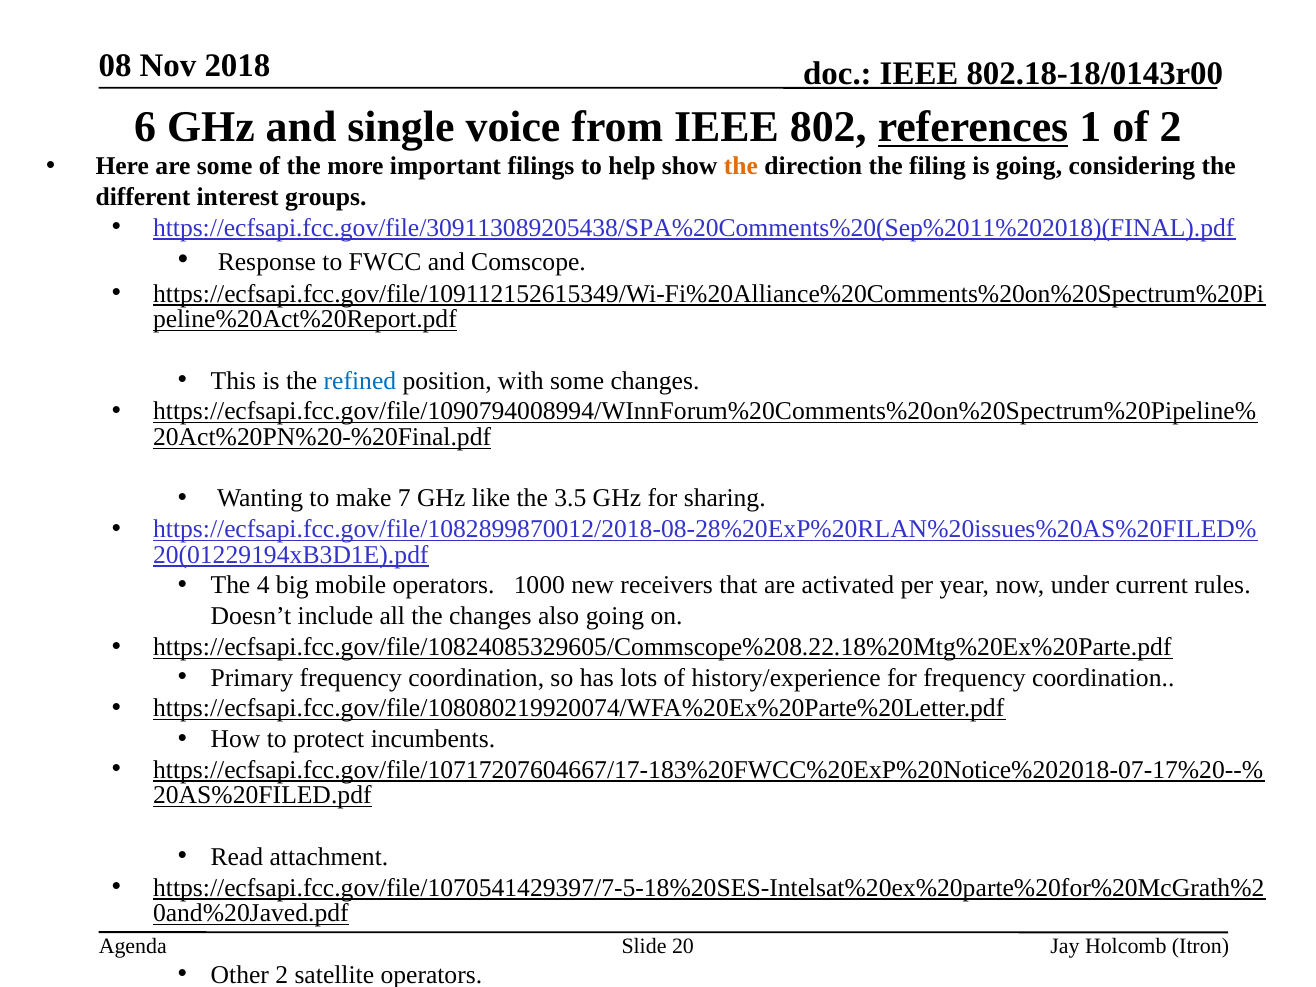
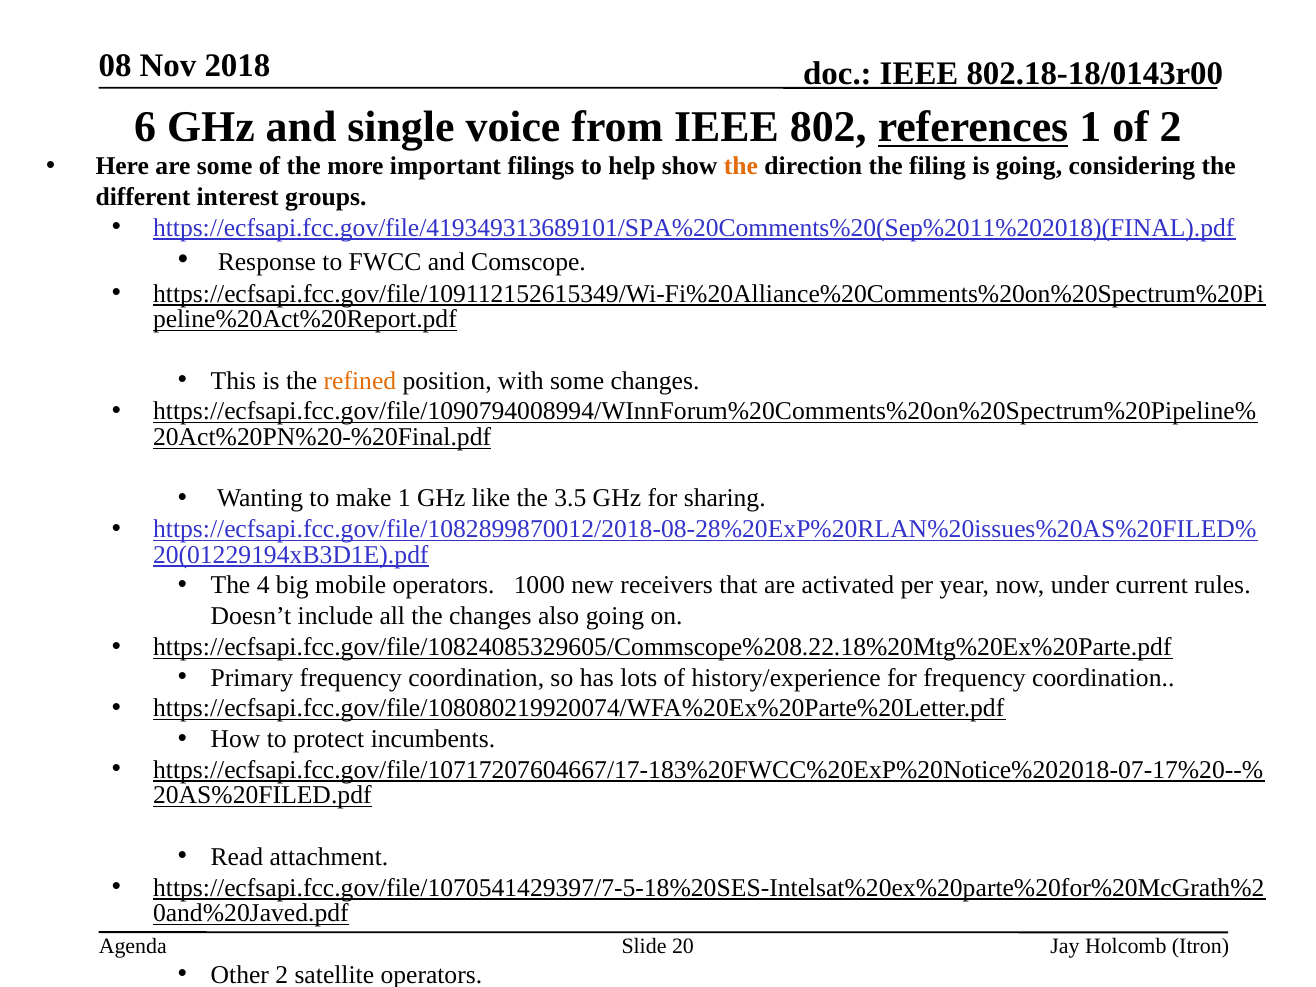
https://ecfsapi.fcc.gov/file/309113089205438/SPA%20Comments%20(Sep%2011%202018)(FINAL).pdf: https://ecfsapi.fcc.gov/file/309113089205438/SPA%20Comments%20(Sep%2011%202018)(FINAL).pdf -> https://ecfsapi.fcc.gov/file/419349313689101/SPA%20Comments%20(Sep%2011%202018)(FINAL).pdf
refined colour: blue -> orange
make 7: 7 -> 1
